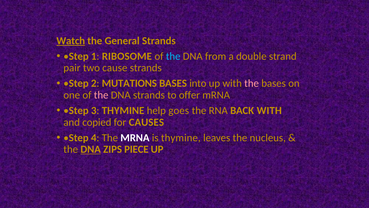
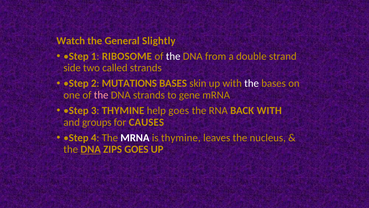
Watch underline: present -> none
General Strands: Strands -> Slightly
the at (173, 56) colour: light blue -> white
pair: pair -> side
cause: cause -> called
into: into -> skin
the at (252, 83) colour: pink -> white
offer: offer -> gene
copied: copied -> groups
ZIPS PIECE: PIECE -> GOES
